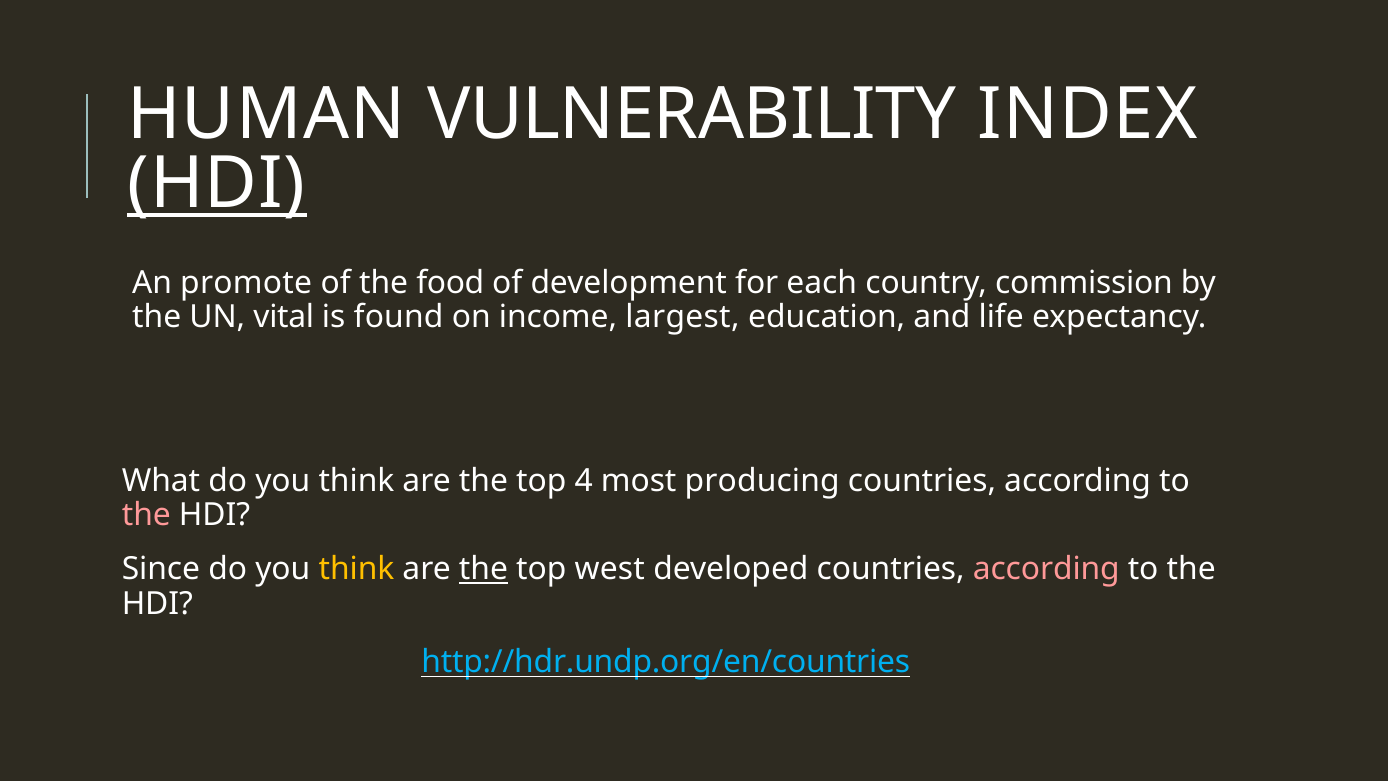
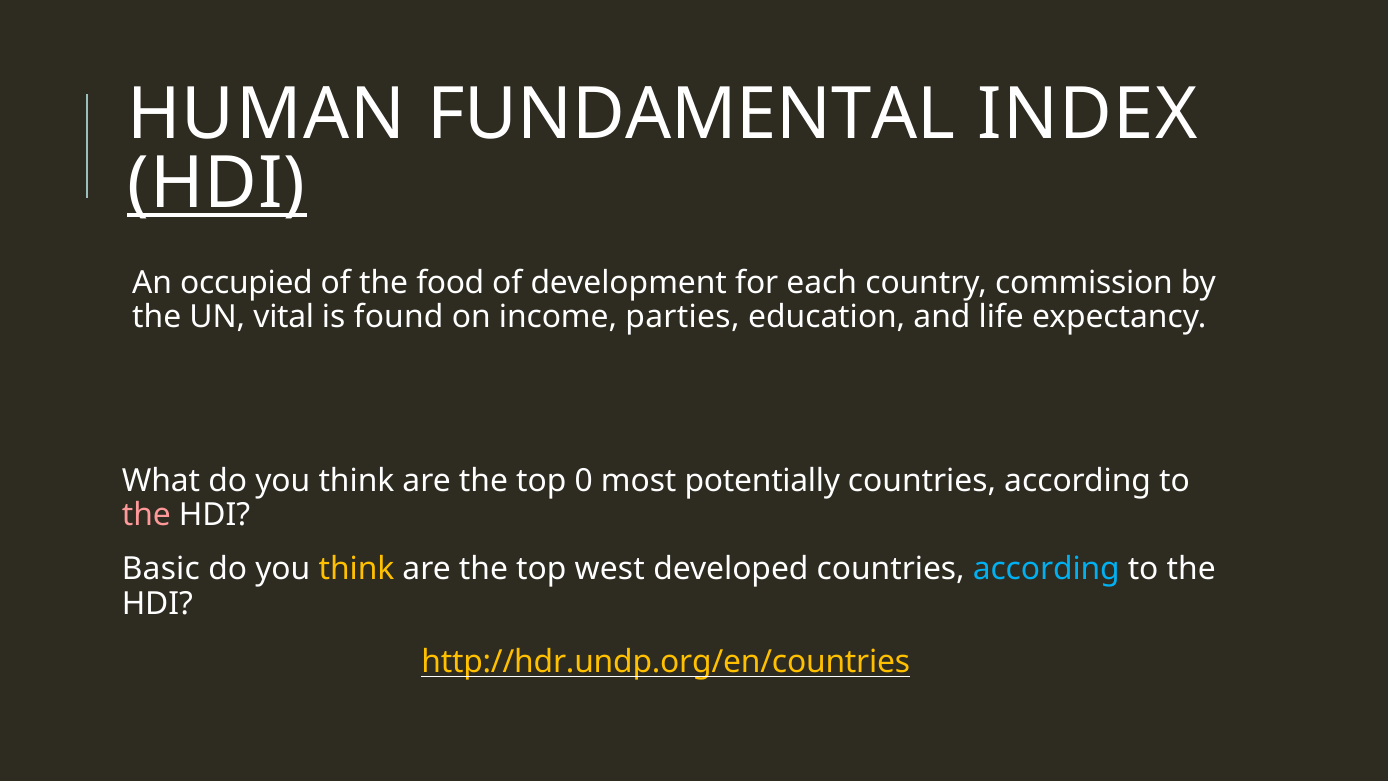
VULNERABILITY: VULNERABILITY -> FUNDAMENTAL
promote: promote -> occupied
largest: largest -> parties
4: 4 -> 0
producing: producing -> potentially
Since: Since -> Basic
the at (483, 569) underline: present -> none
according at (1046, 569) colour: pink -> light blue
http://hdr.undp.org/en/countries colour: light blue -> yellow
